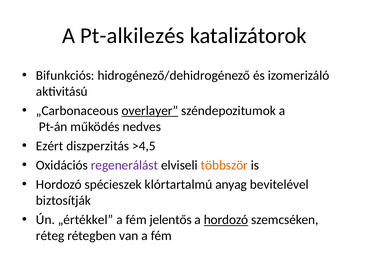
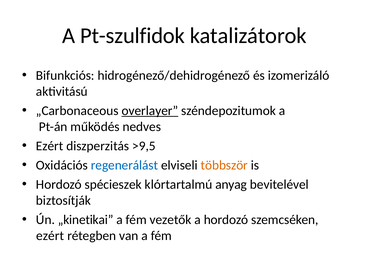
Pt-alkilezés: Pt-alkilezés -> Pt-szulfidok
>4,5: >4,5 -> >9,5
regenerálást colour: purple -> blue
„értékkel: „értékkel -> „kinetikai
jelentős: jelentős -> vezetők
hordozó at (226, 220) underline: present -> none
réteg at (50, 236): réteg -> ezért
